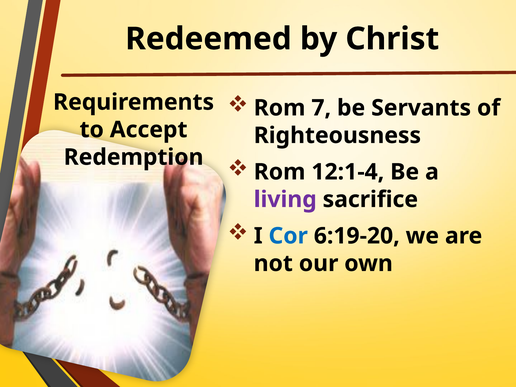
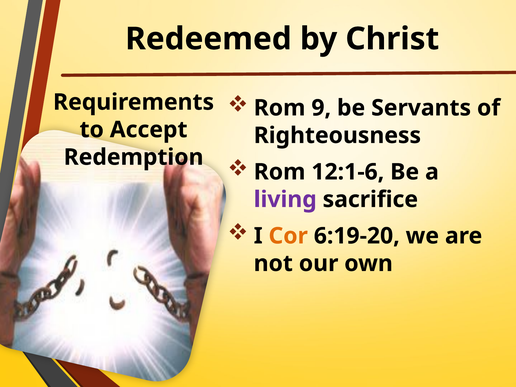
7: 7 -> 9
12:1-4: 12:1-4 -> 12:1-6
Cor colour: blue -> orange
